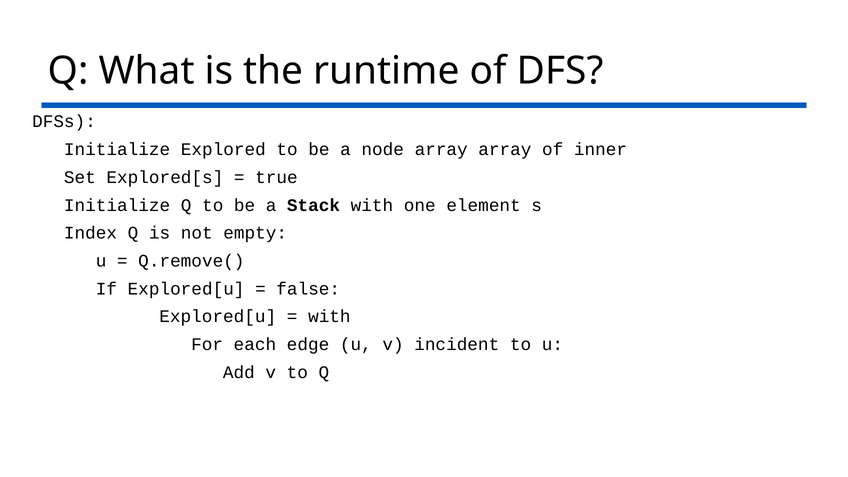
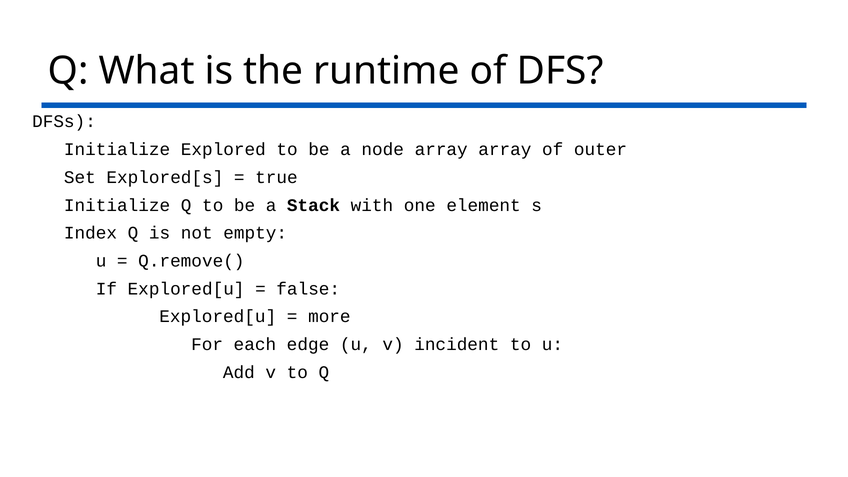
inner: inner -> outer
with at (329, 317): with -> more
